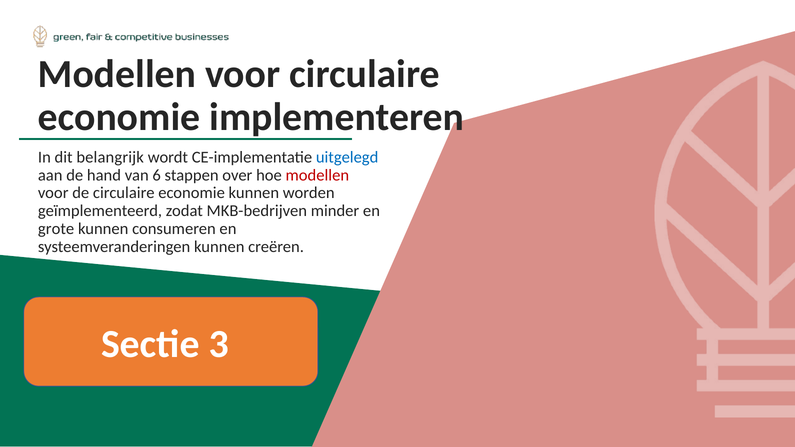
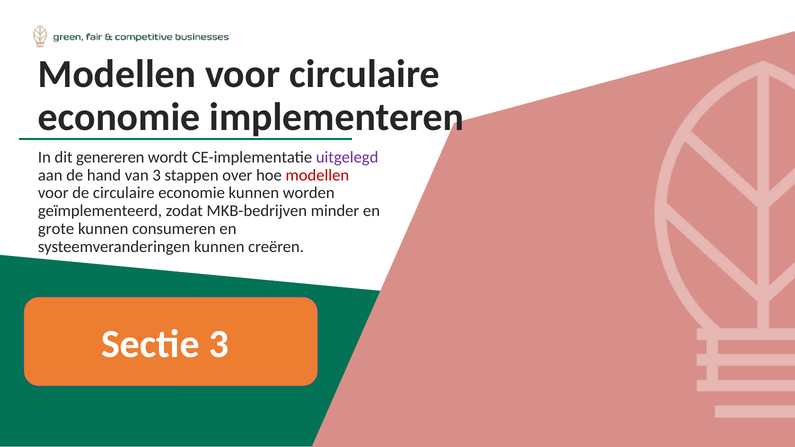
belangrijk: belangrijk -> genereren
uitgelegd colour: blue -> purple
van 6: 6 -> 3
